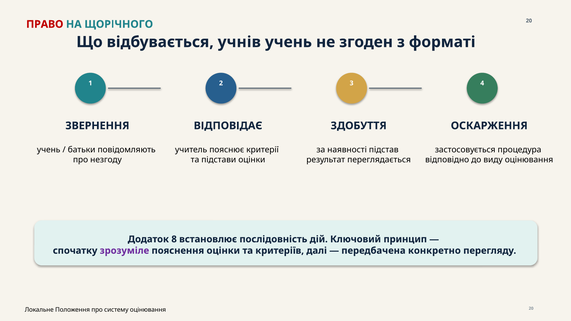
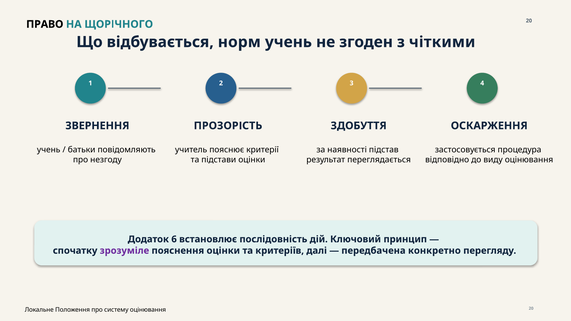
ПРАВО colour: red -> black
учнів: учнів -> норм
форматі: форматі -> чіткими
ВІДПОВІДАЄ: ВІДПОВІДАЄ -> ПРОЗОРІСТЬ
8: 8 -> 6
